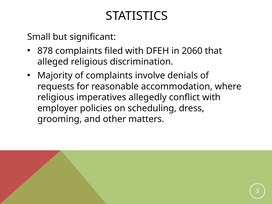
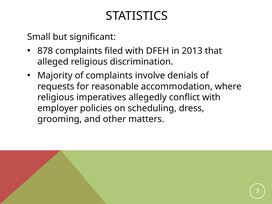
2060: 2060 -> 2013
